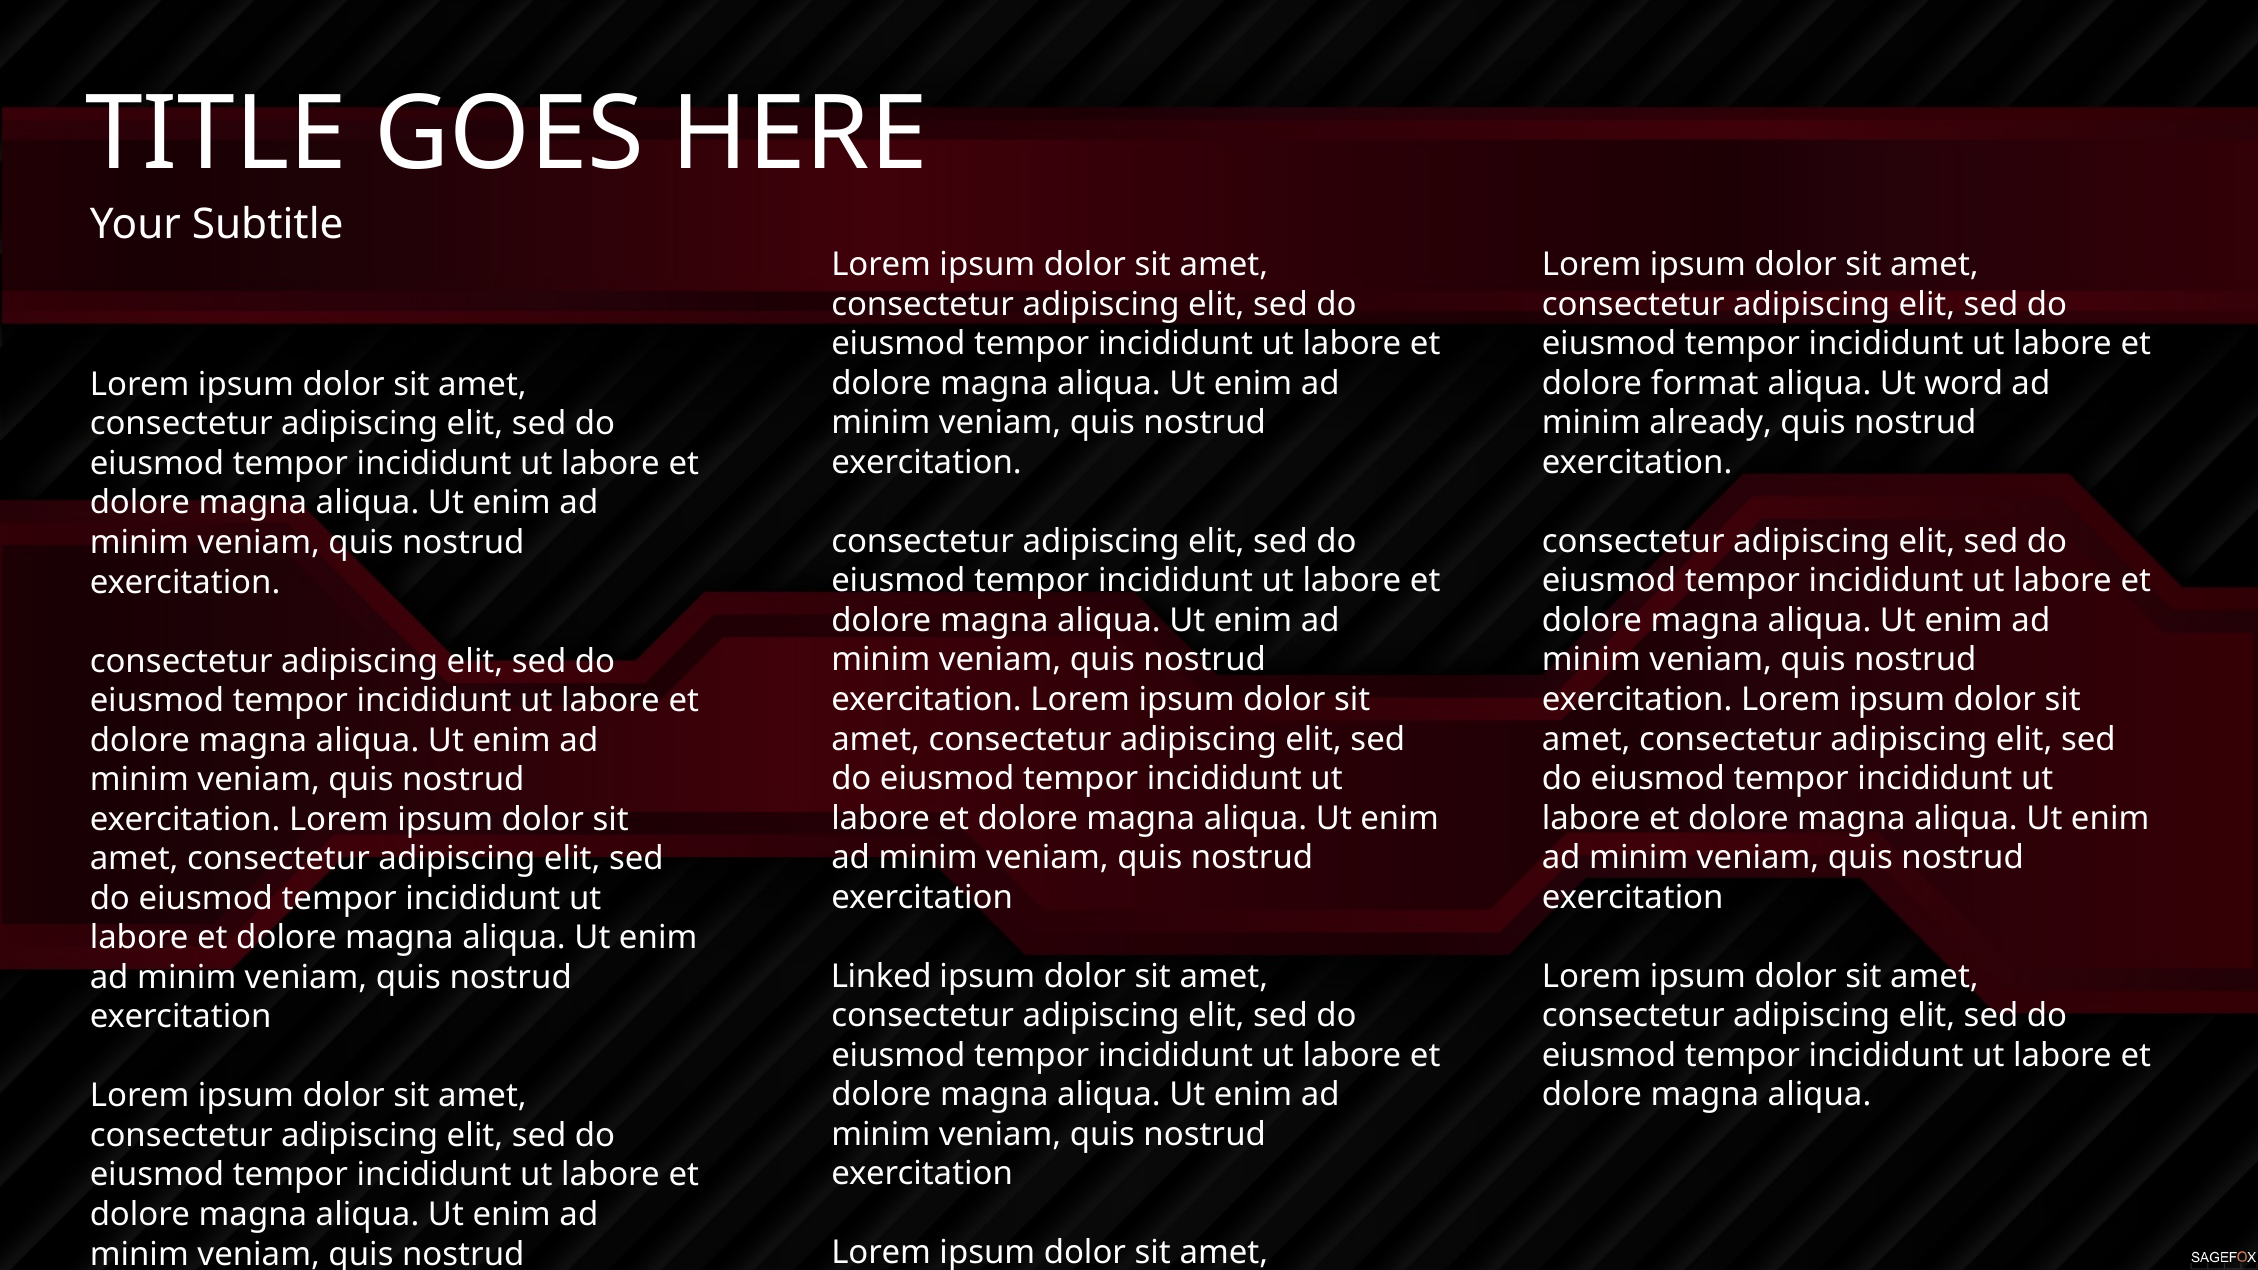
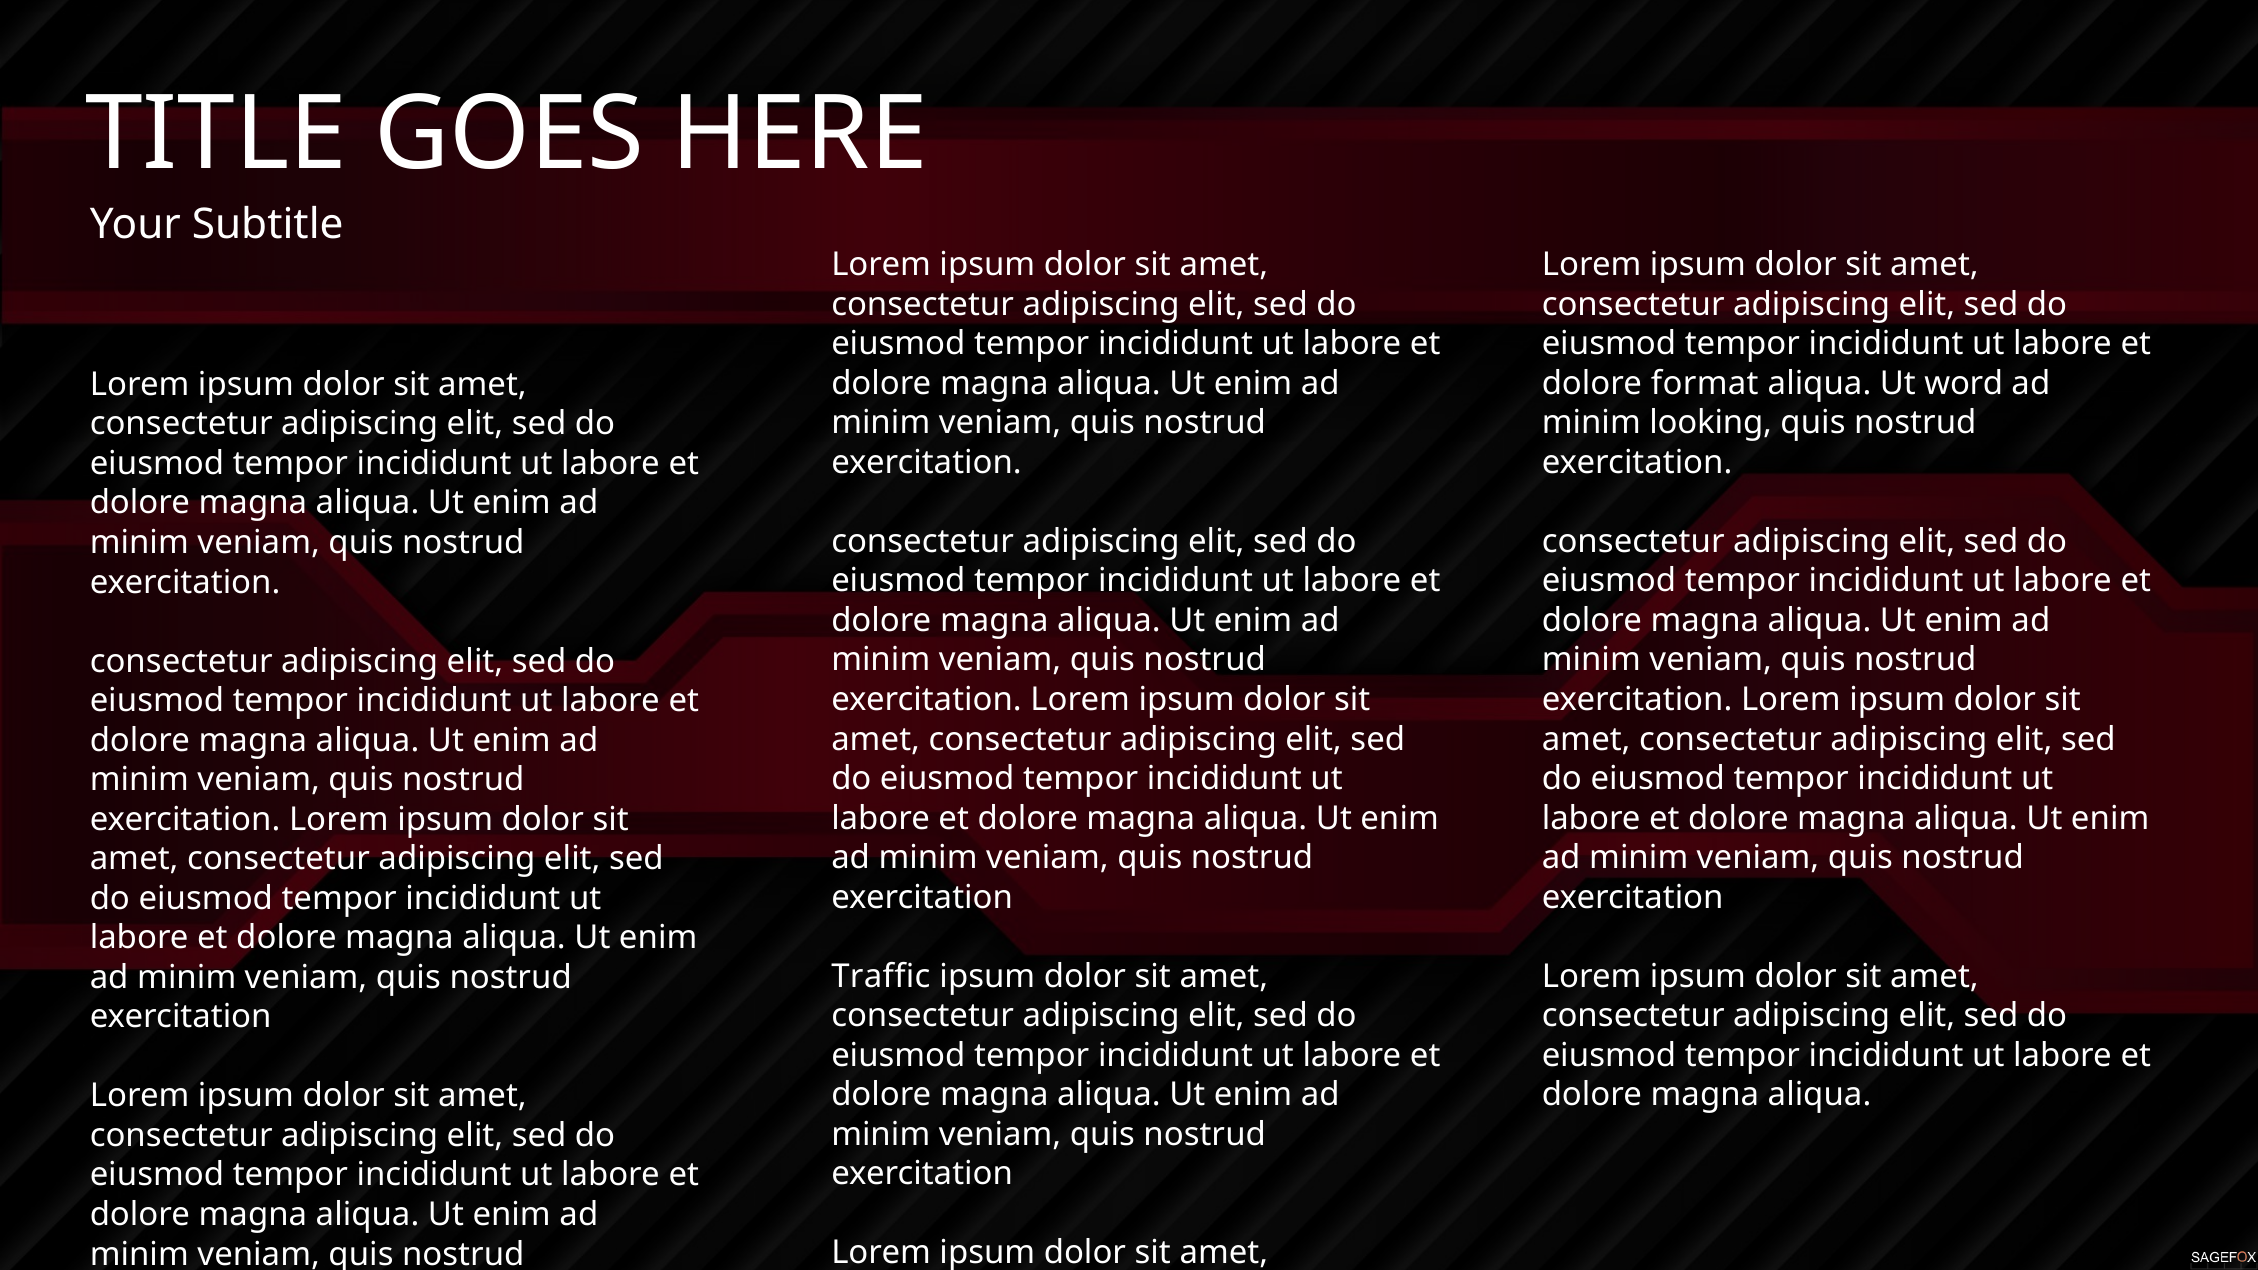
already: already -> looking
Linked: Linked -> Traffic
